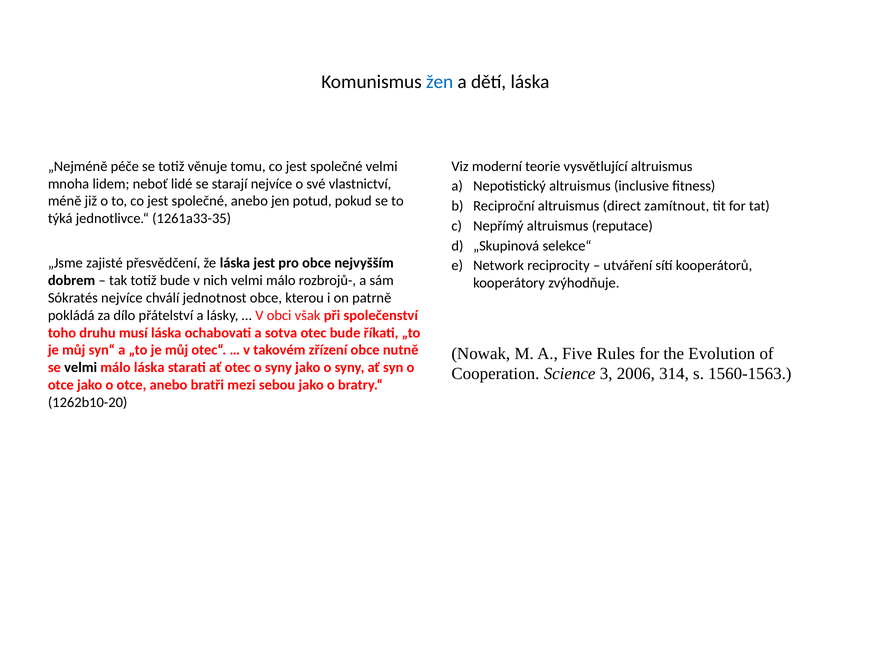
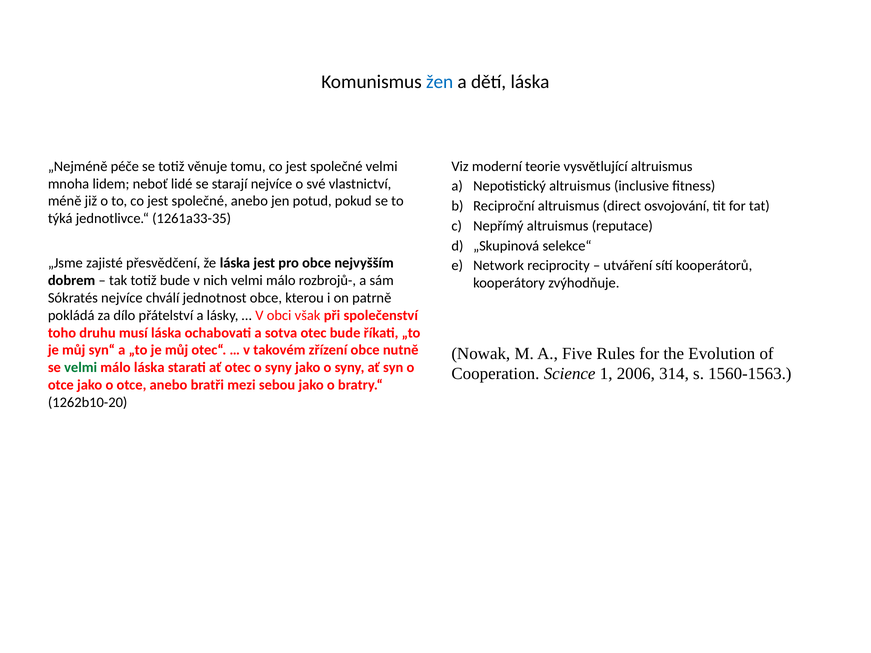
zamítnout: zamítnout -> osvojování
velmi at (81, 368) colour: black -> green
3: 3 -> 1
